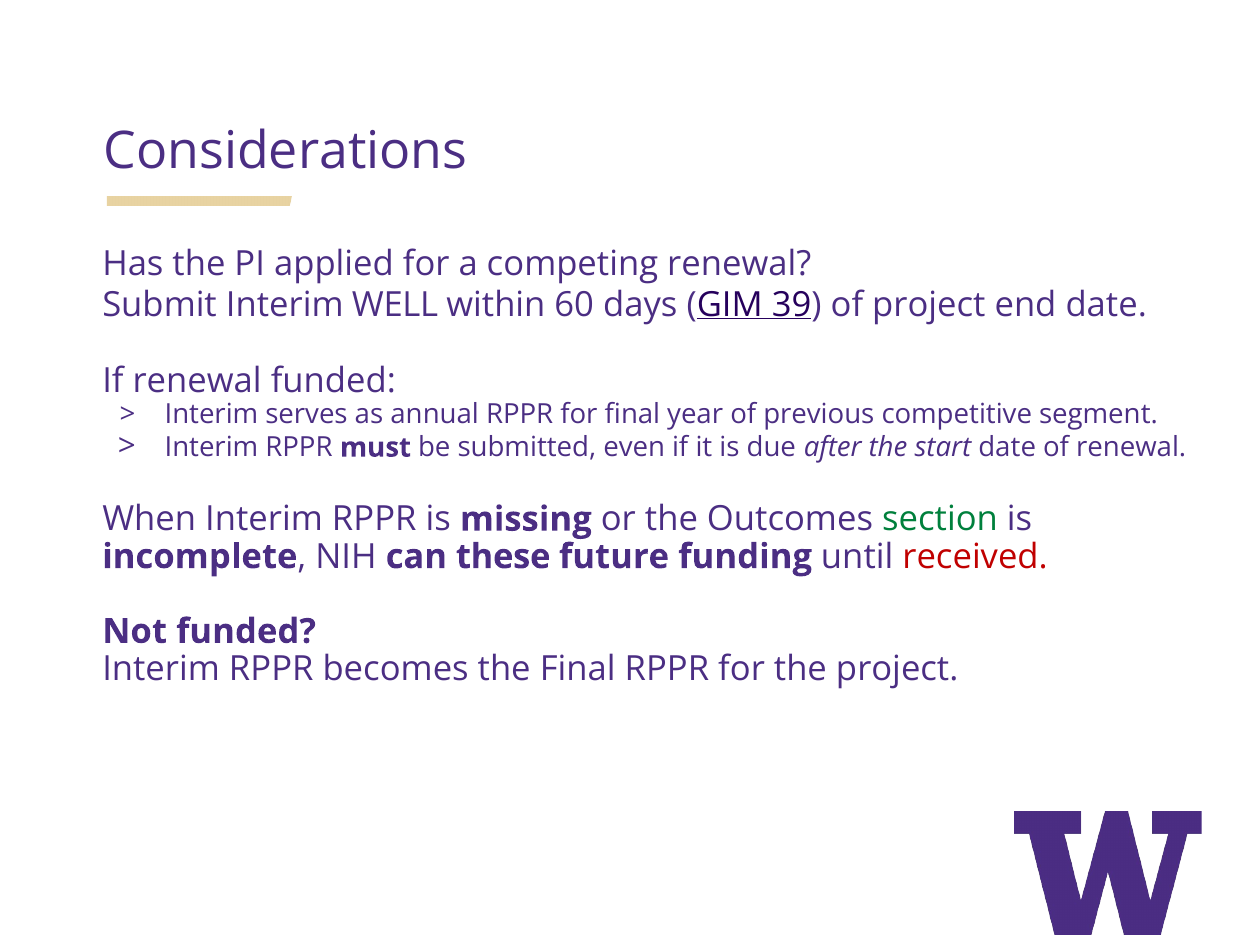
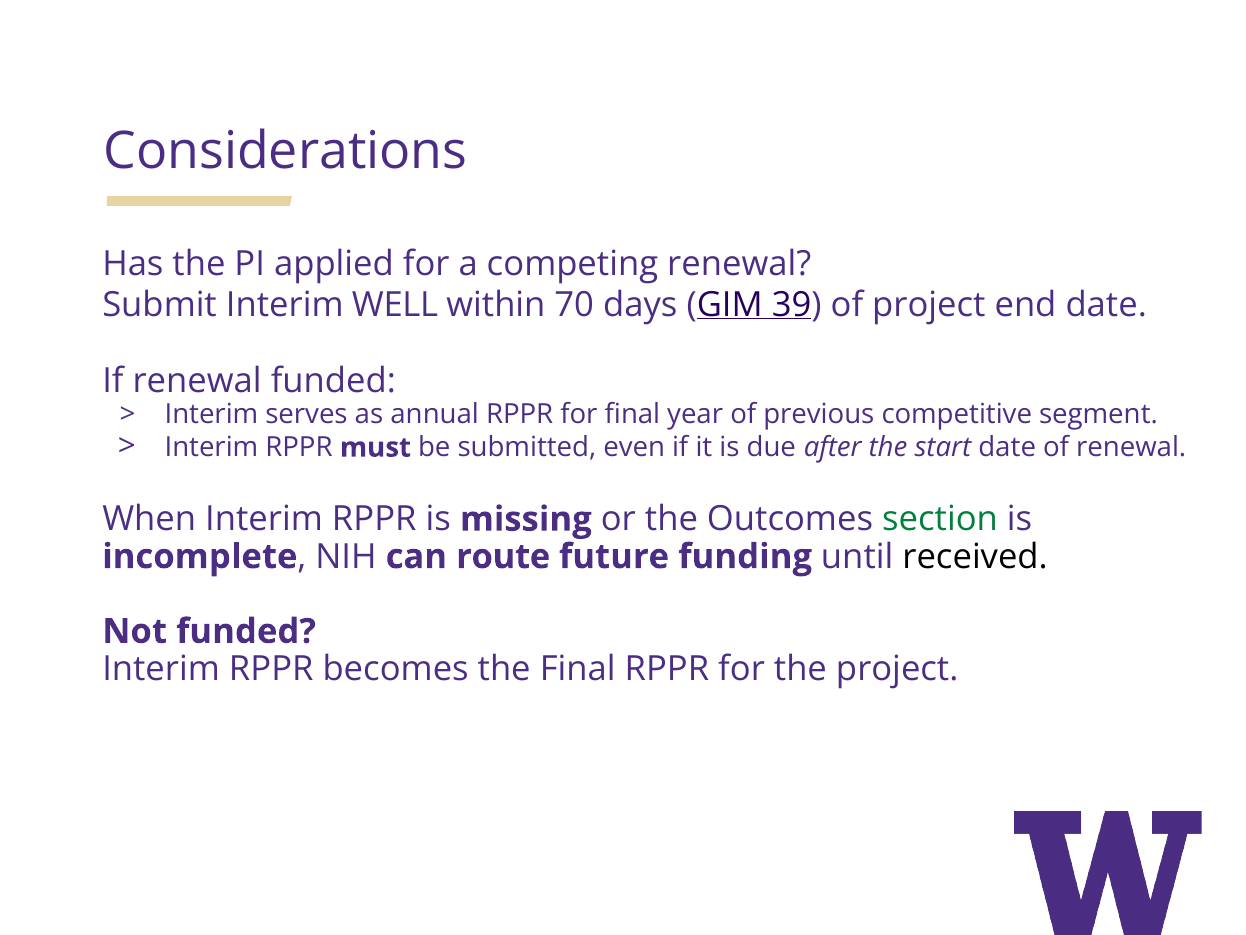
60: 60 -> 70
these: these -> route
received colour: red -> black
